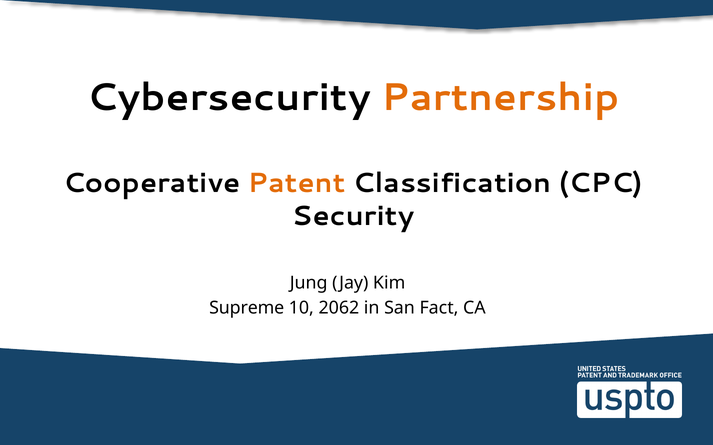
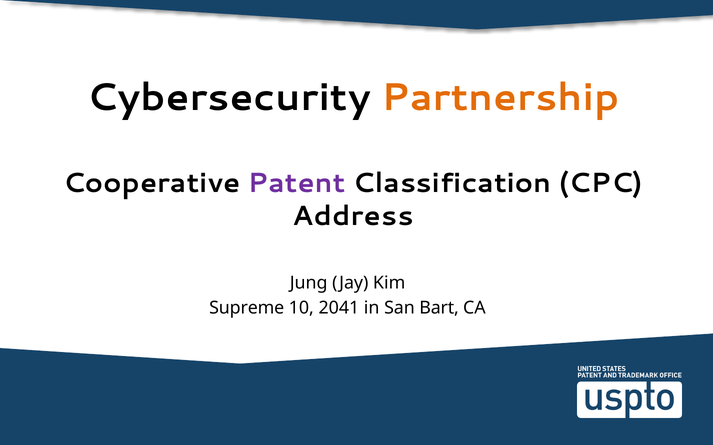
Patent colour: orange -> purple
Security: Security -> Address
2062: 2062 -> 2041
Fact: Fact -> Bart
